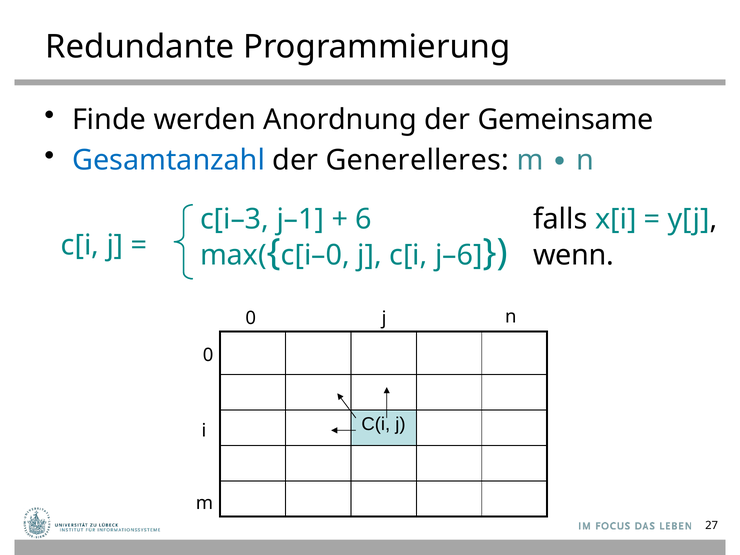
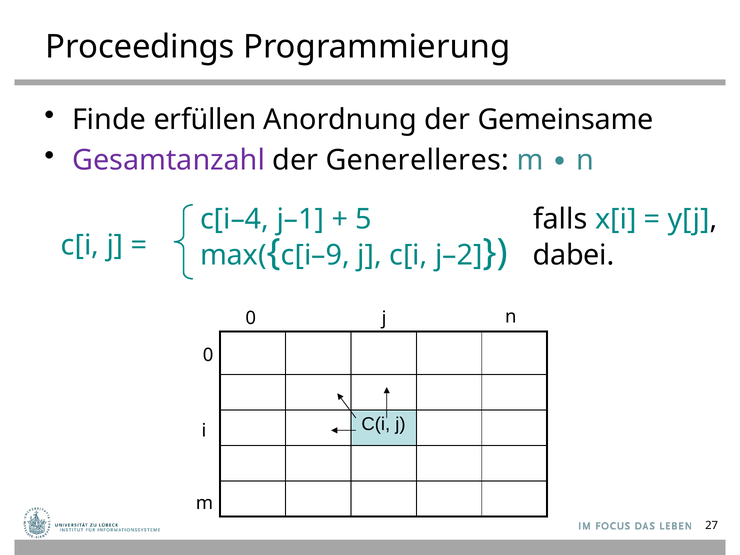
Redundante: Redundante -> Proceedings
werden: werden -> erfüllen
Gesamtanzahl colour: blue -> purple
c[i–3: c[i–3 -> c[i–4
6: 6 -> 5
c[i–0: c[i–0 -> c[i–9
j–6: j–6 -> j–2
wenn: wenn -> dabei
